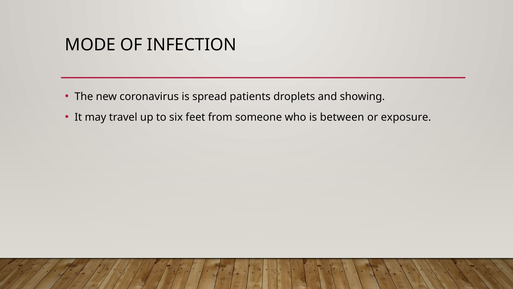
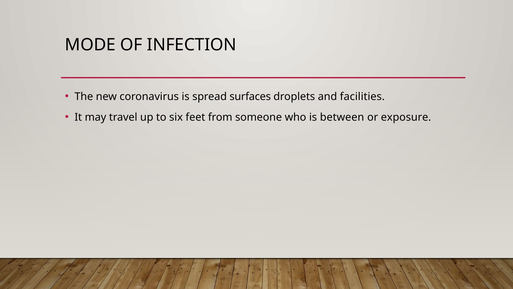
patients: patients -> surfaces
showing: showing -> facilities
